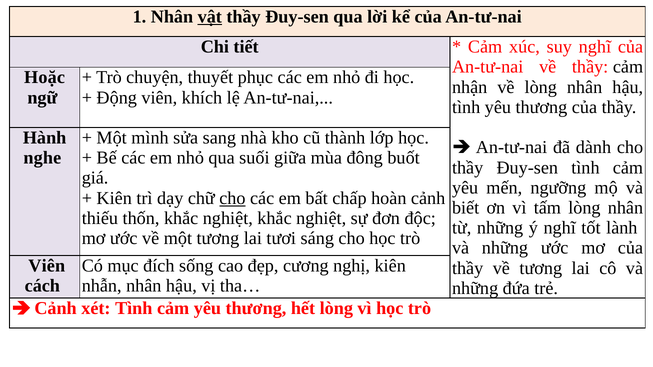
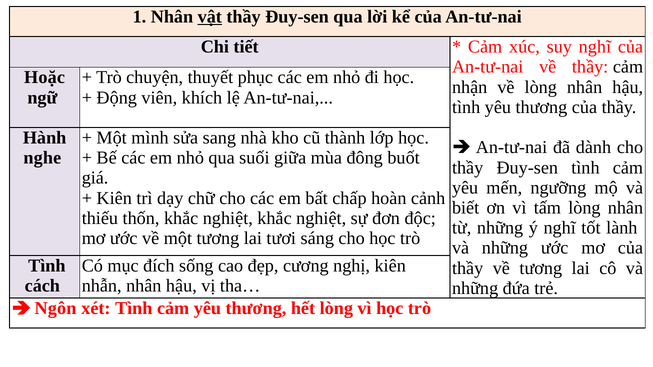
cho at (232, 198) underline: present -> none
Viên at (47, 266): Viên -> Tình
Cảnh at (56, 309): Cảnh -> Ngôn
